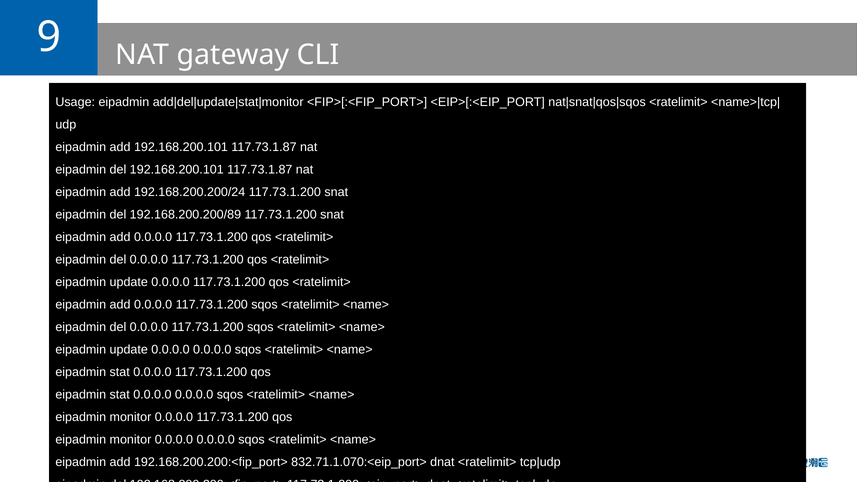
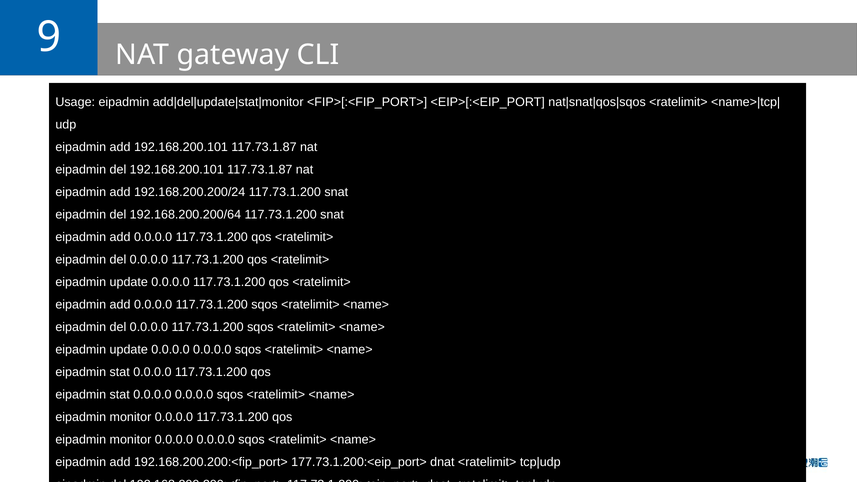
192.168.200.200/89: 192.168.200.200/89 -> 192.168.200.200/64
832.71.1.070:<eip_port>: 832.71.1.070:<eip_port> -> 177.73.1.200:<eip_port>
